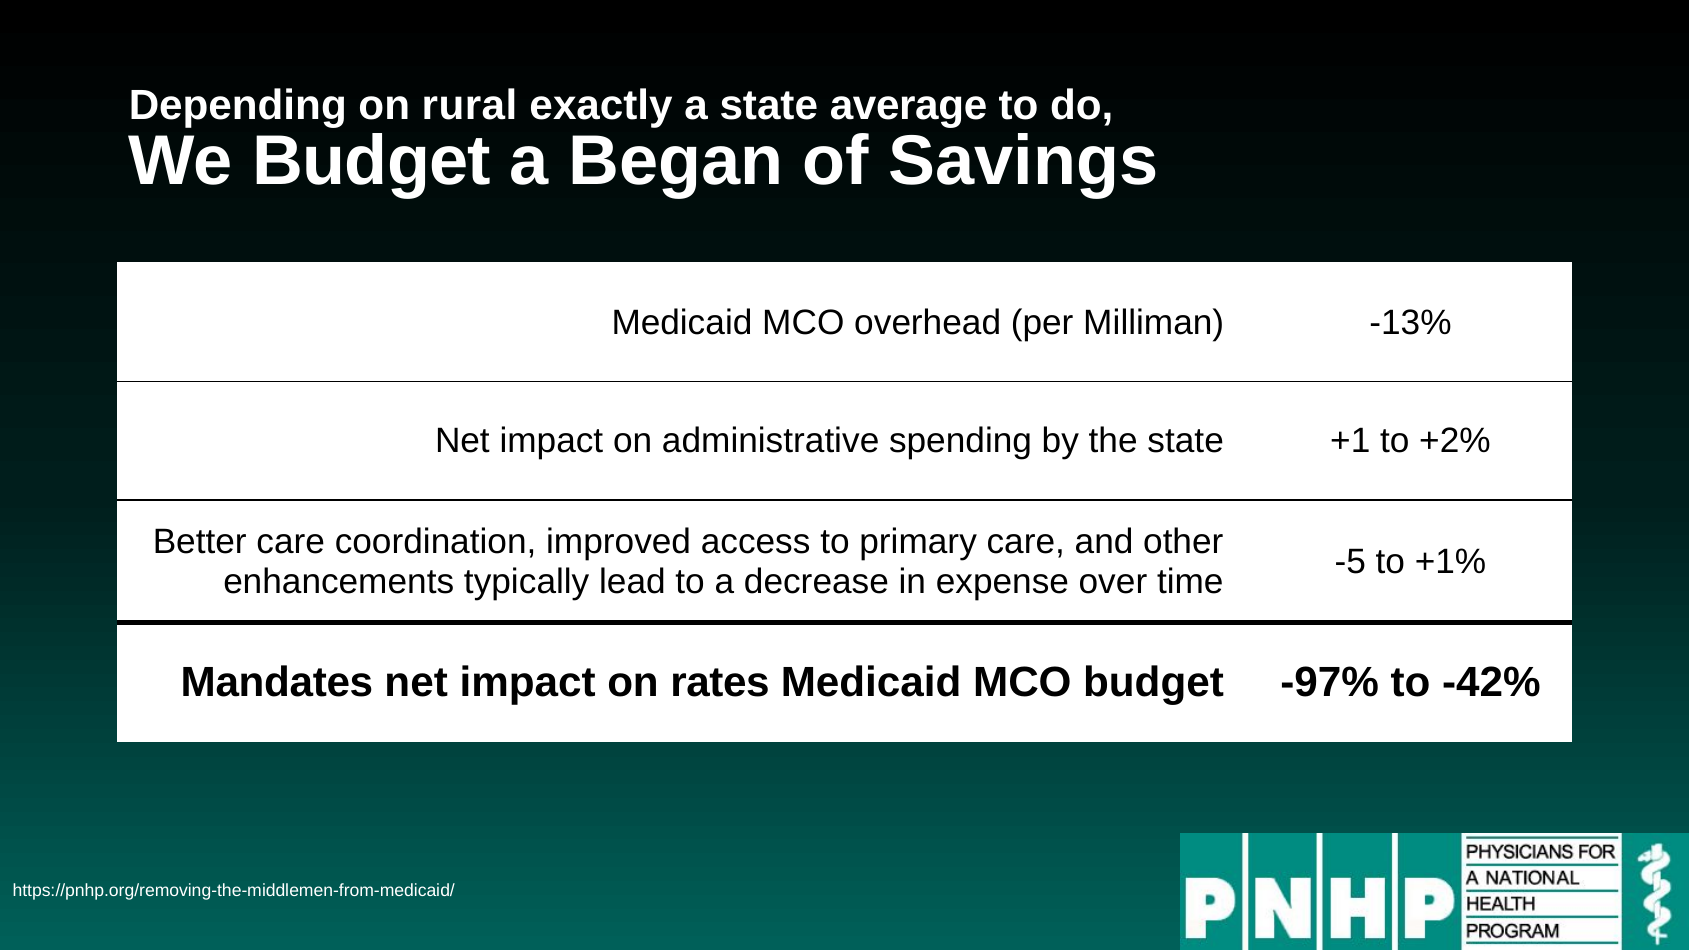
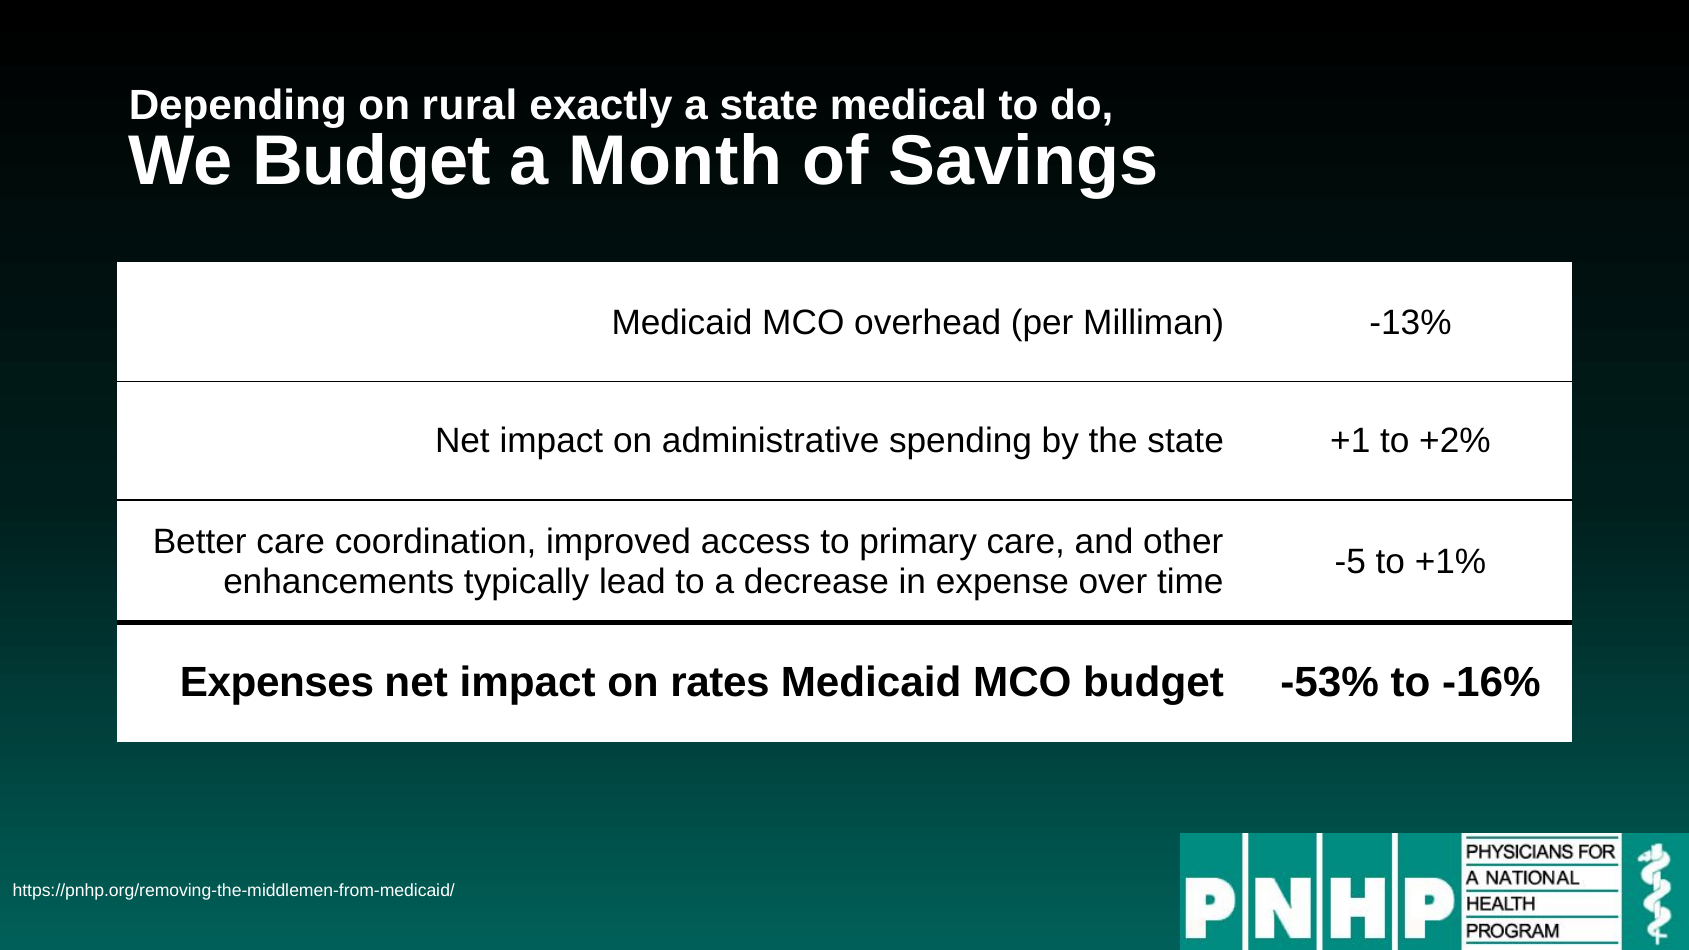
average: average -> medical
Began: Began -> Month
Mandates: Mandates -> Expenses
-97%: -97% -> -53%
-42%: -42% -> -16%
